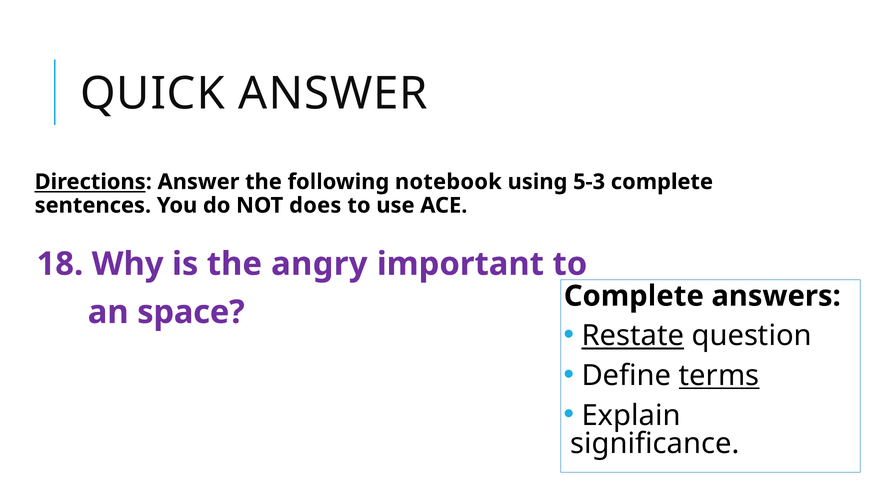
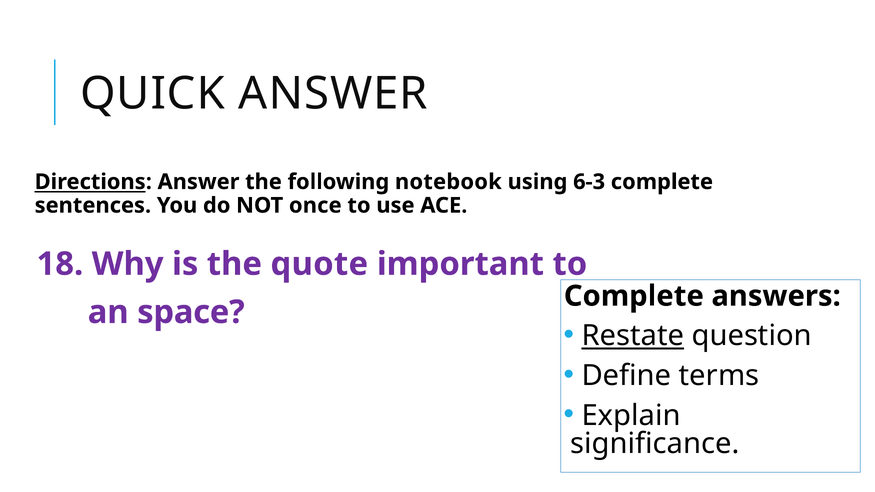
5-3: 5-3 -> 6-3
does: does -> once
angry: angry -> quote
terms underline: present -> none
